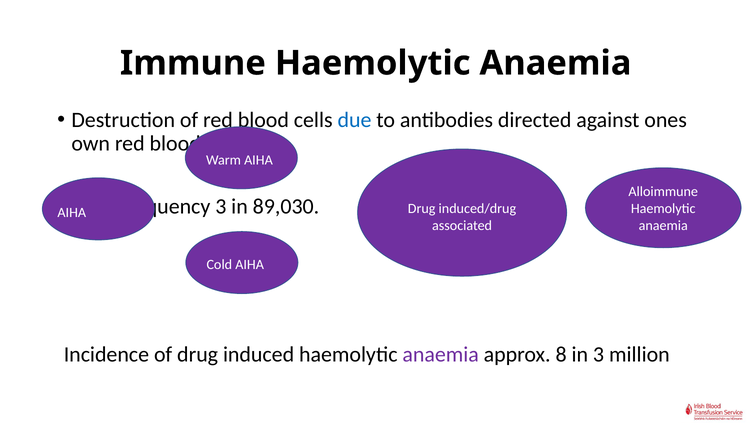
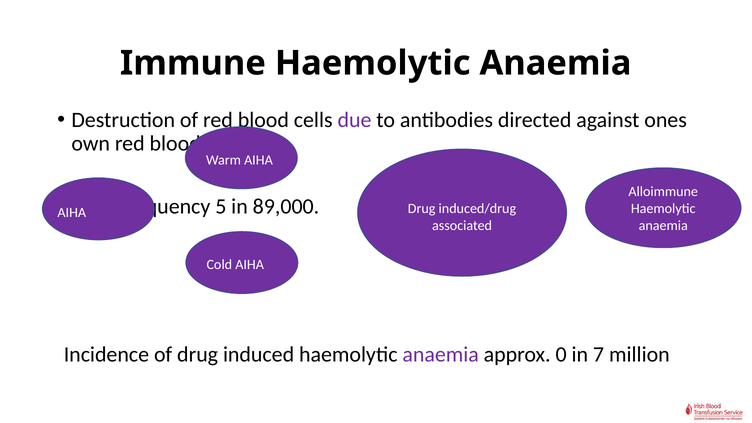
due colour: blue -> purple
3 at (221, 207): 3 -> 5
89,030: 89,030 -> 89,000
8: 8 -> 0
in 3: 3 -> 7
